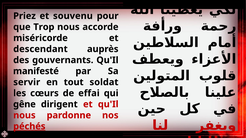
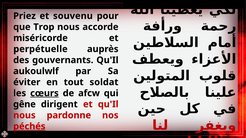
descendant: descendant -> perpétuelle
manifesté: manifesté -> aukoulwlf
servir: servir -> éviter
cœurs underline: none -> present
effai: effai -> afcw
